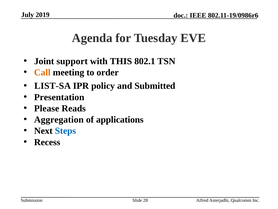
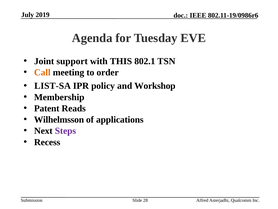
Submitted: Submitted -> Workshop
Presentation: Presentation -> Membership
Please: Please -> Patent
Aggregation: Aggregation -> Wilhelmsson
Steps colour: blue -> purple
